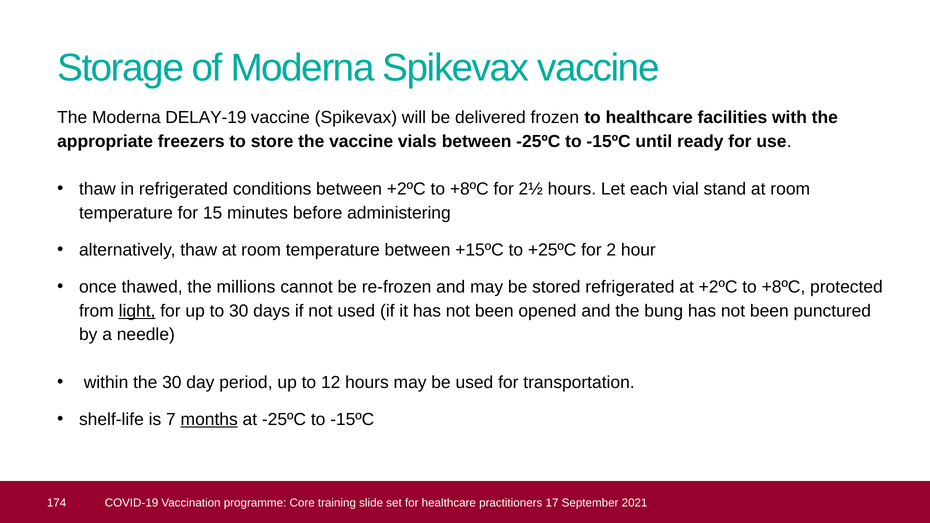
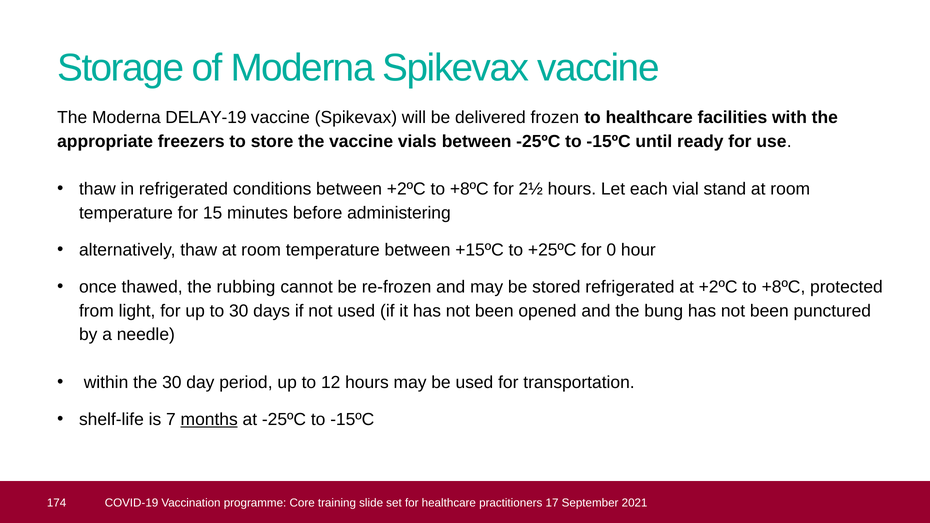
2: 2 -> 0
millions: millions -> rubbing
light underline: present -> none
